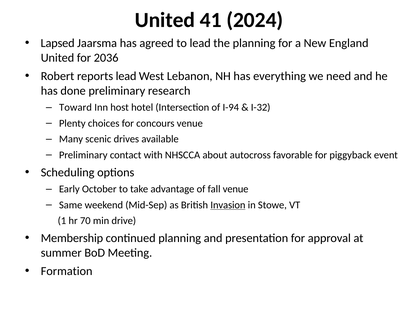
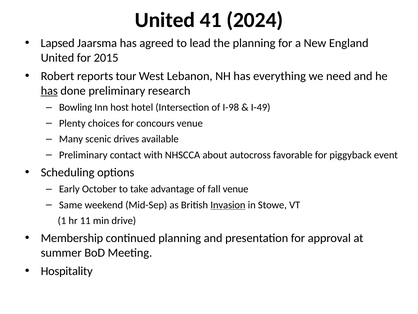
2036: 2036 -> 2015
reports lead: lead -> tour
has at (49, 91) underline: none -> present
Toward: Toward -> Bowling
I-94: I-94 -> I-98
I-32: I-32 -> I-49
70: 70 -> 11
Formation: Formation -> Hospitality
